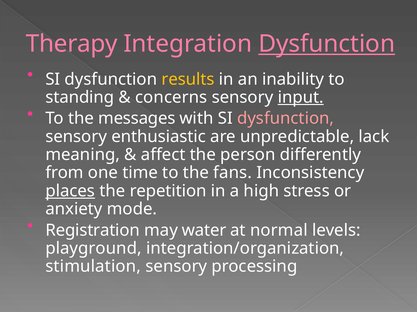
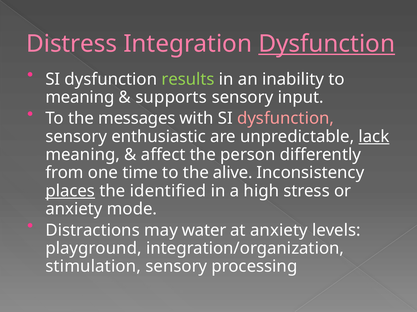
Therapy: Therapy -> Distress
results colour: yellow -> light green
standing at (80, 97): standing -> meaning
concerns: concerns -> supports
input underline: present -> none
lack underline: none -> present
fans: fans -> alive
repetition: repetition -> identified
Registration: Registration -> Distractions
at normal: normal -> anxiety
